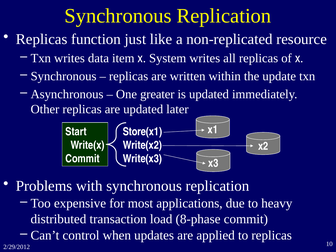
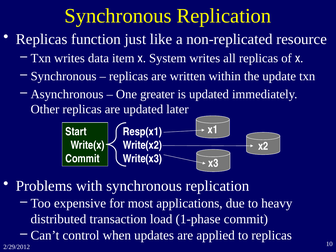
Store(x1: Store(x1 -> Resp(x1
8-phase: 8-phase -> 1-phase
